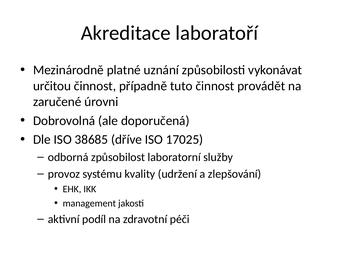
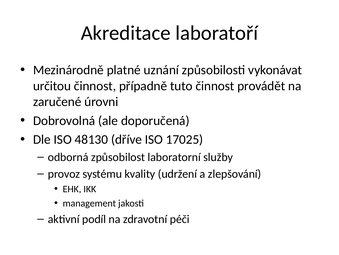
38685: 38685 -> 48130
